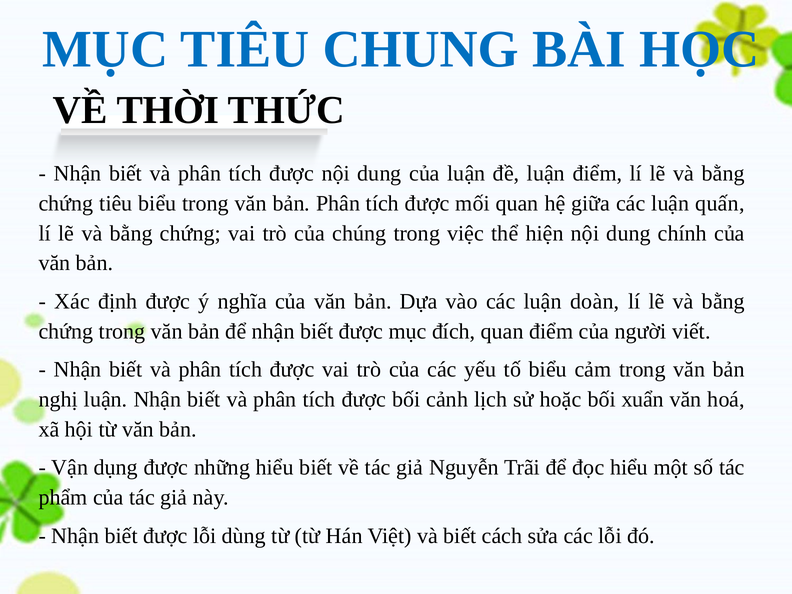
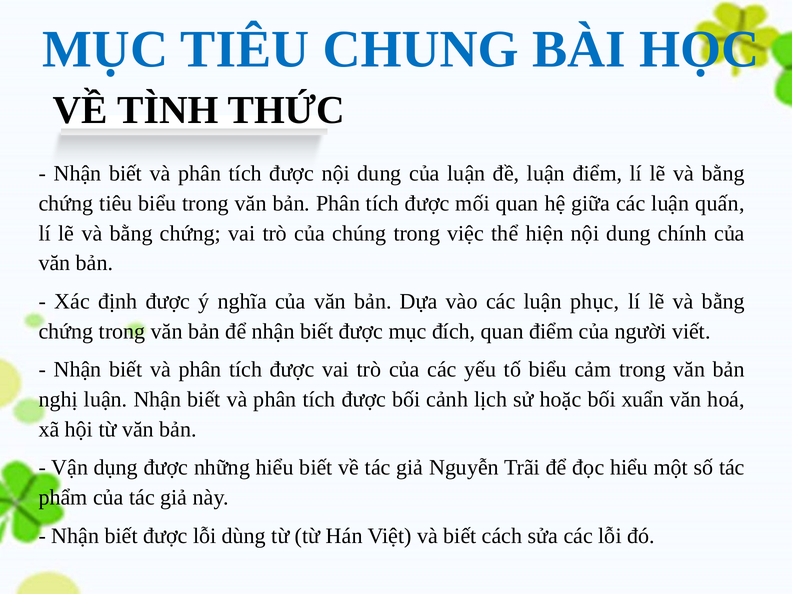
THỜI: THỜI -> TÌNH
doàn: doàn -> phục
